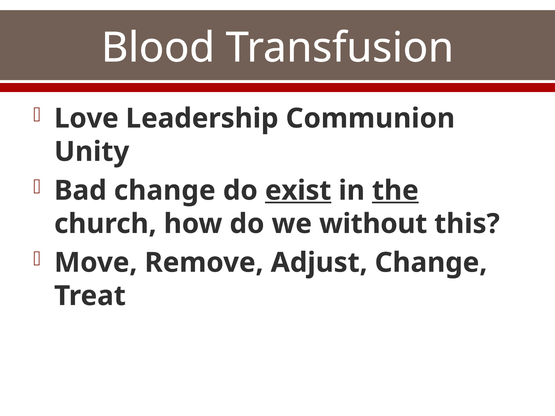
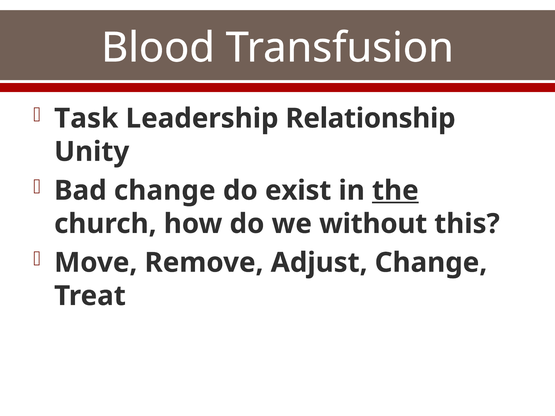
Love: Love -> Task
Communion: Communion -> Relationship
exist underline: present -> none
